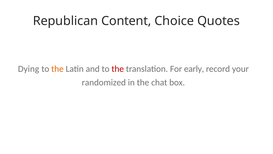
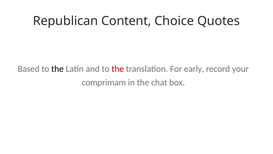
Dying: Dying -> Based
the at (57, 69) colour: orange -> black
randomized: randomized -> comprimam
